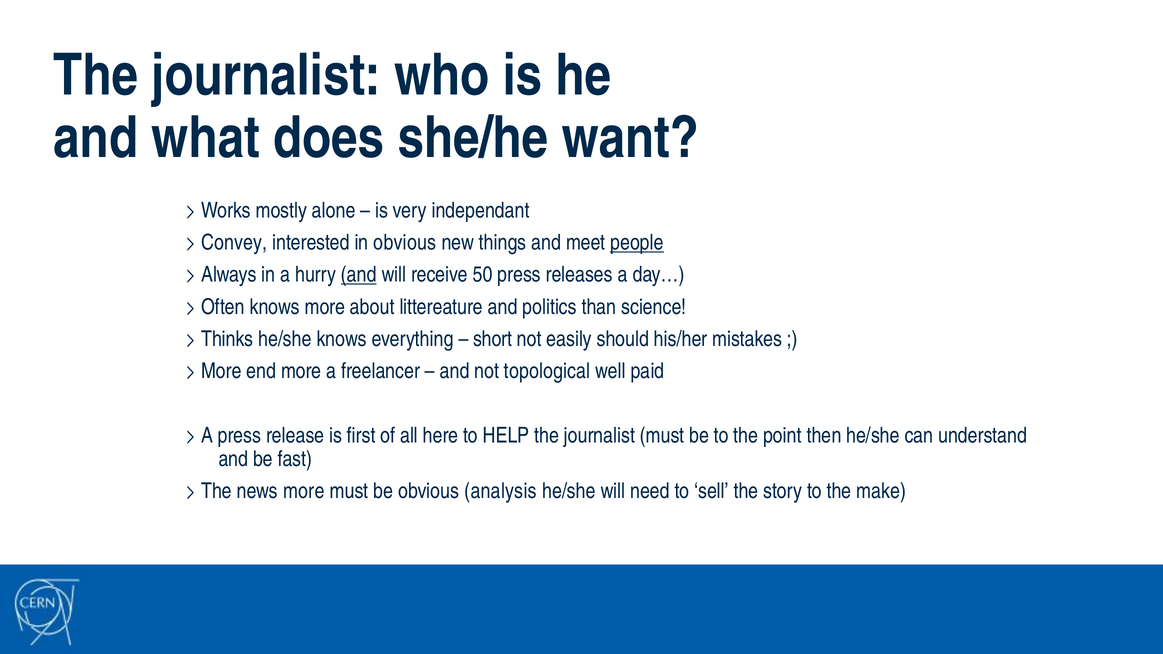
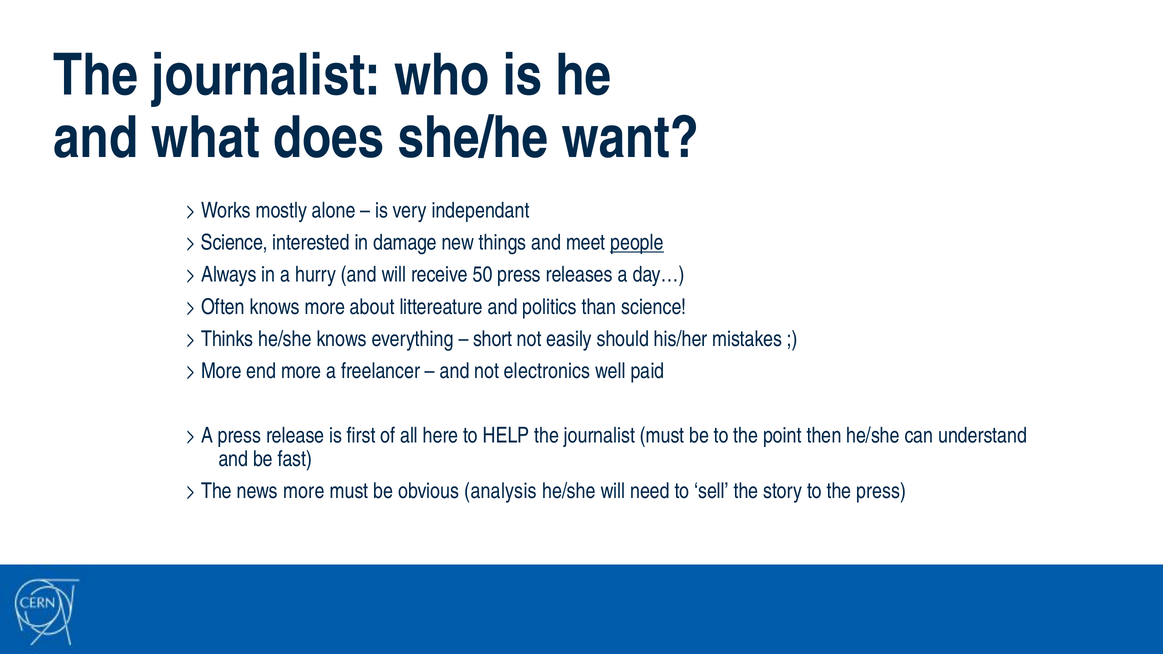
Convey at (234, 243): Convey -> Science
in obvious: obvious -> damage
and at (359, 275) underline: present -> none
topological: topological -> electronics
the make: make -> press
